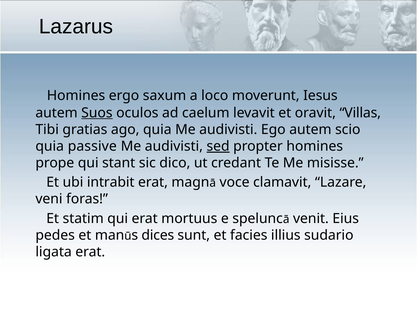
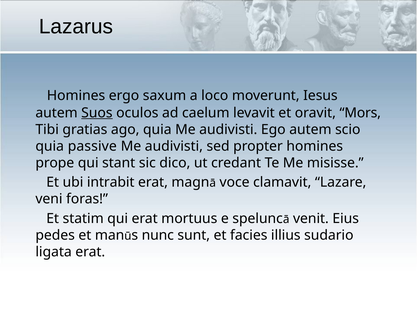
Villas: Villas -> Mors
sed underline: present -> none
dices: dices -> nunc
